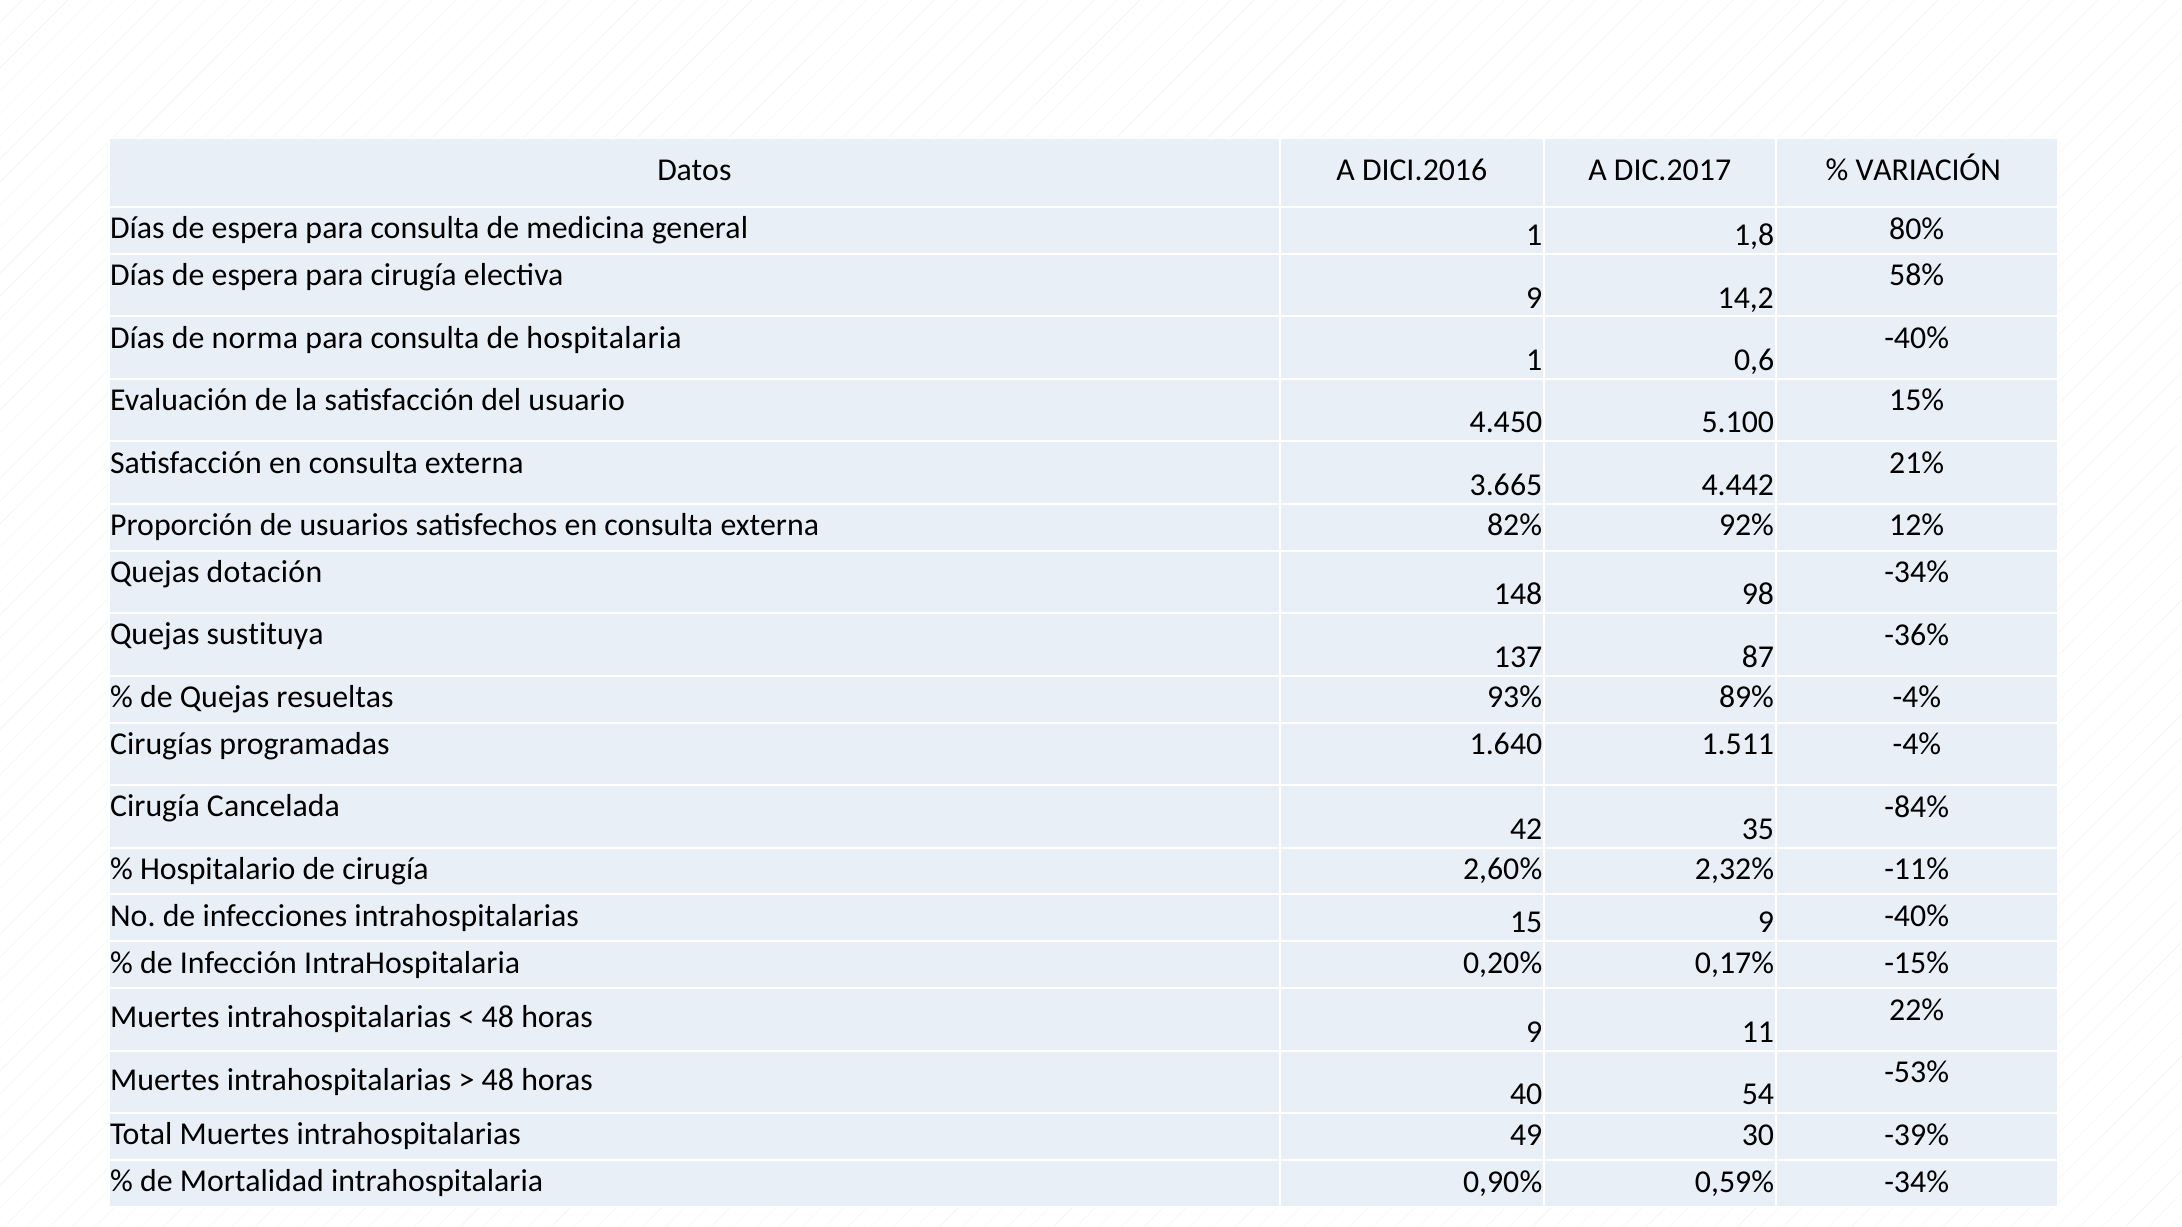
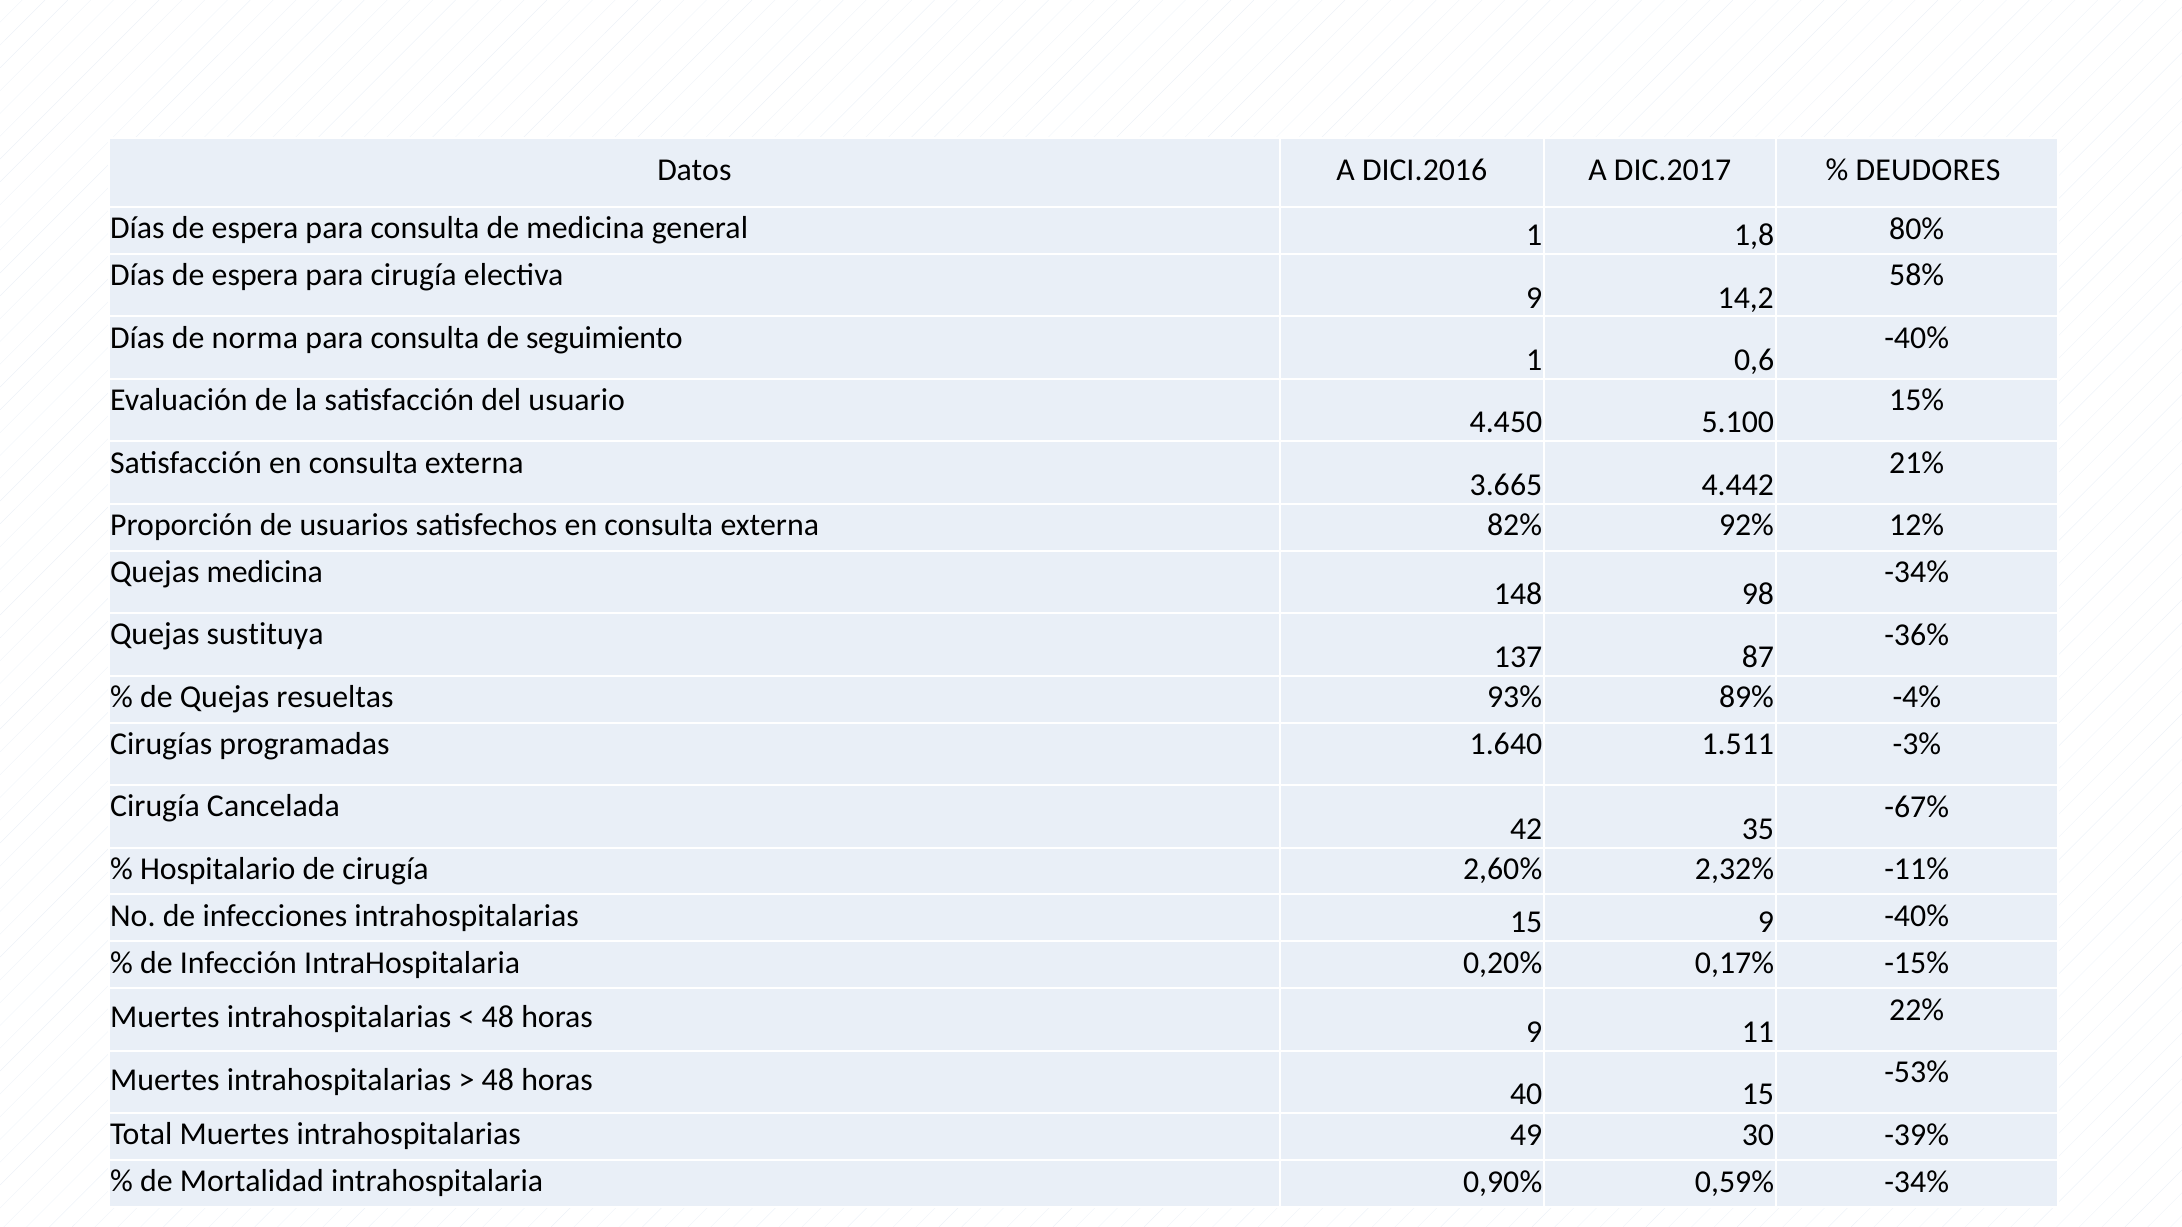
VARIACIÓN: VARIACIÓN -> DEUDORES
hospitalaria: hospitalaria -> seguimiento
Quejas dotación: dotación -> medicina
1.511 -4%: -4% -> -3%
-84%: -84% -> -67%
40 54: 54 -> 15
